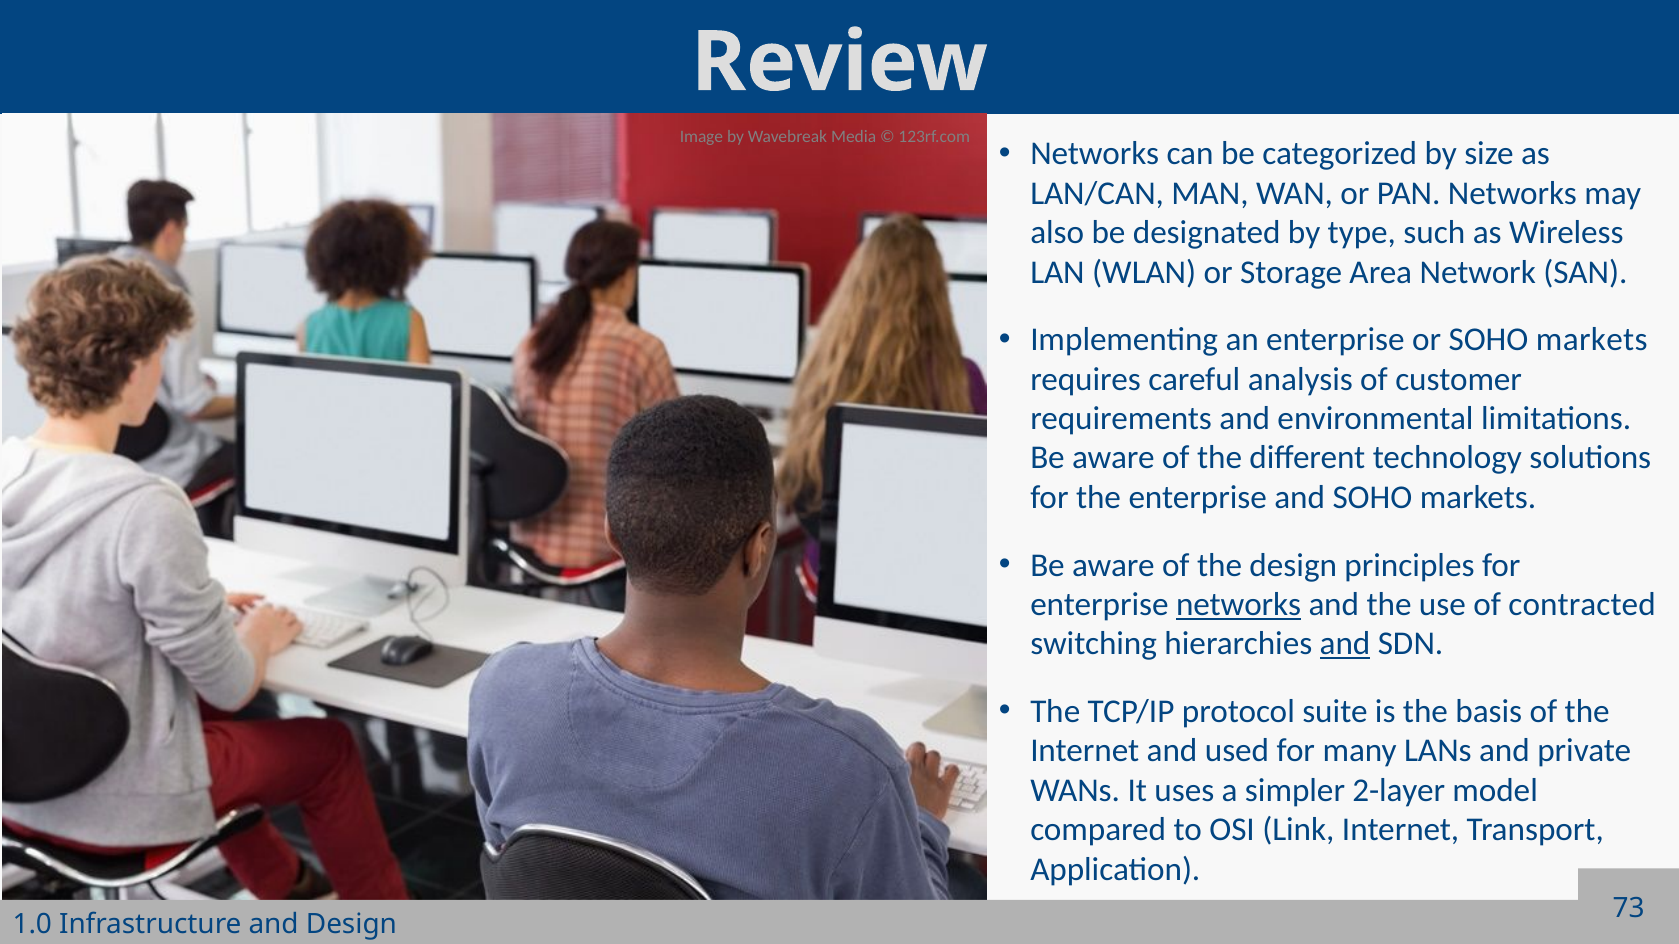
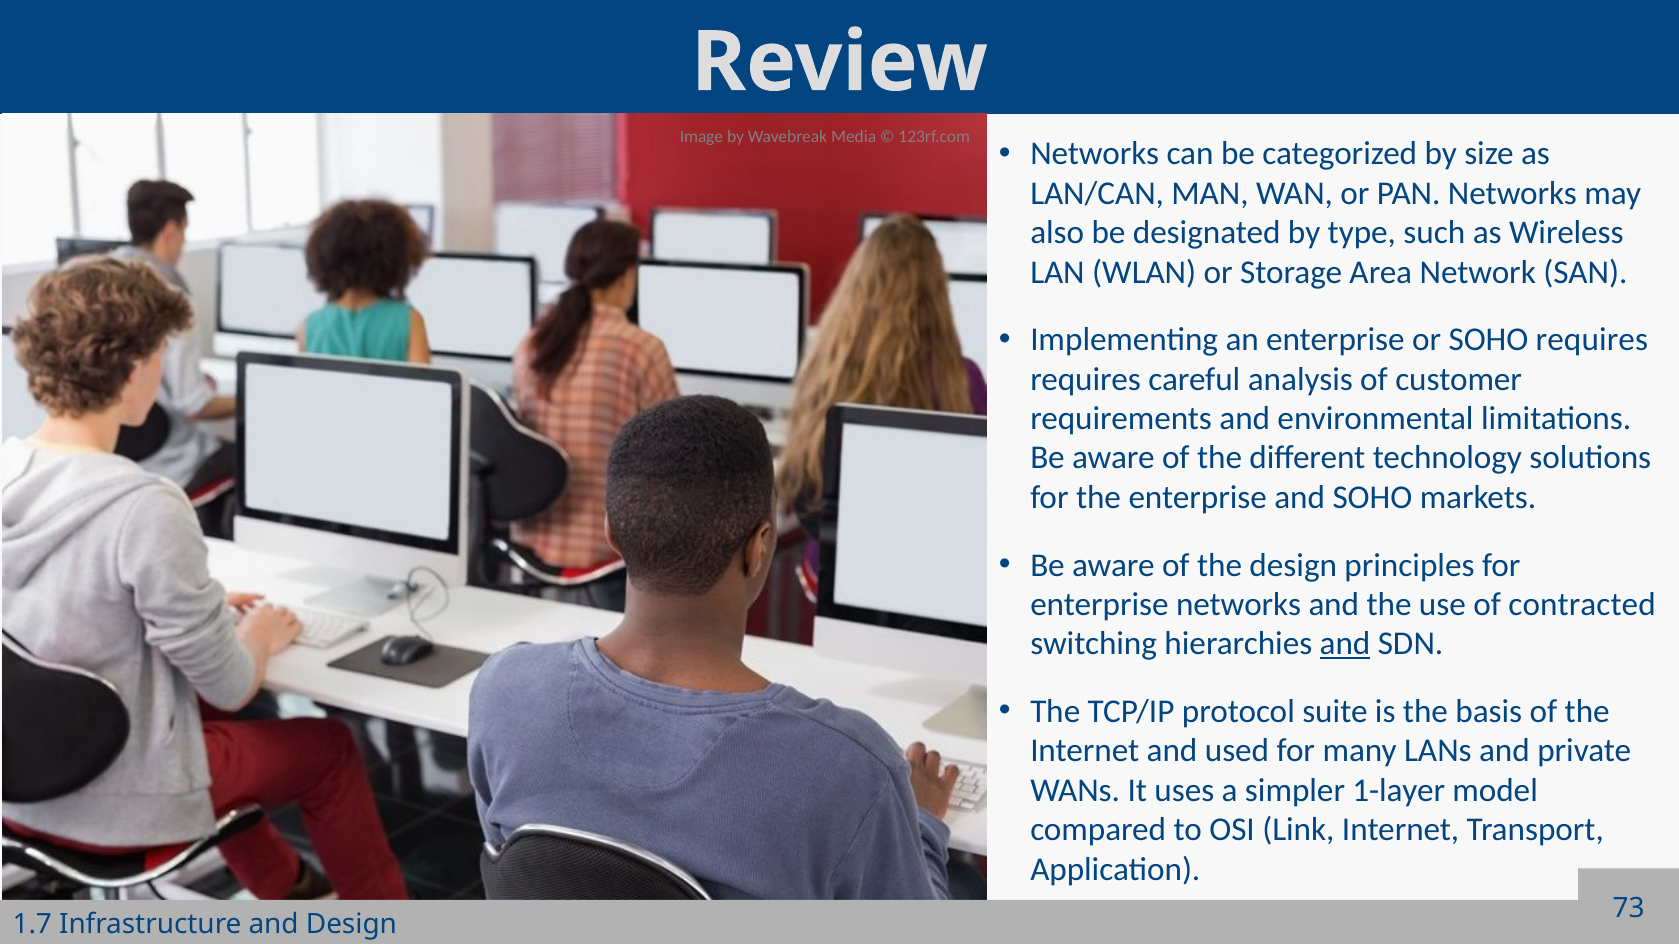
or SOHO markets: markets -> requires
networks at (1239, 605) underline: present -> none
2-layer: 2-layer -> 1-layer
1.0: 1.0 -> 1.7
